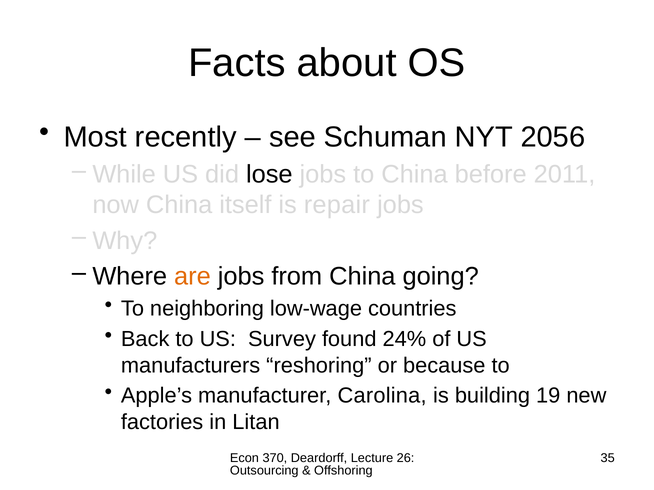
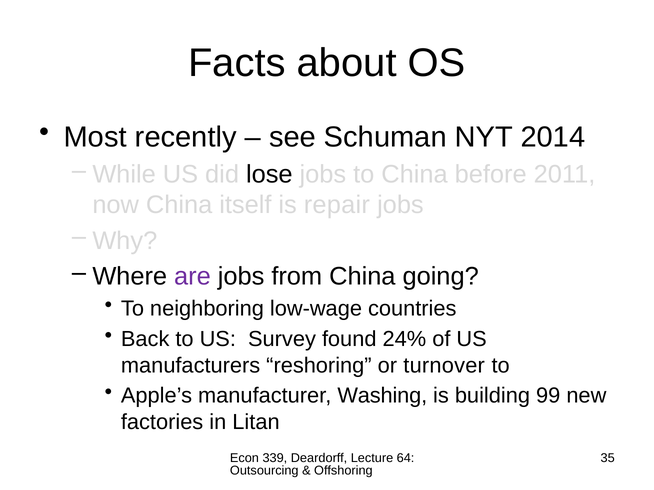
2056: 2056 -> 2014
are colour: orange -> purple
because: because -> turnover
Carolina: Carolina -> Washing
19: 19 -> 99
370: 370 -> 339
26: 26 -> 64
